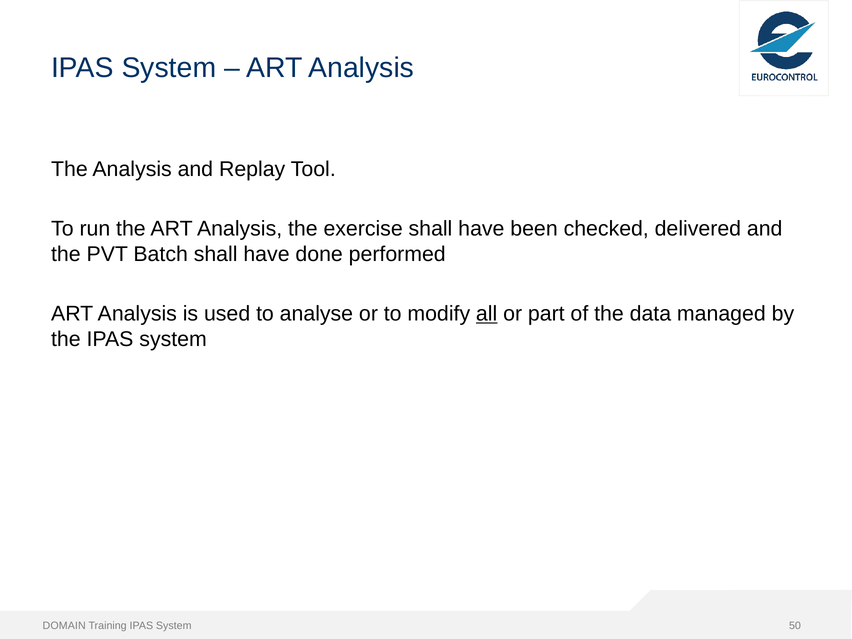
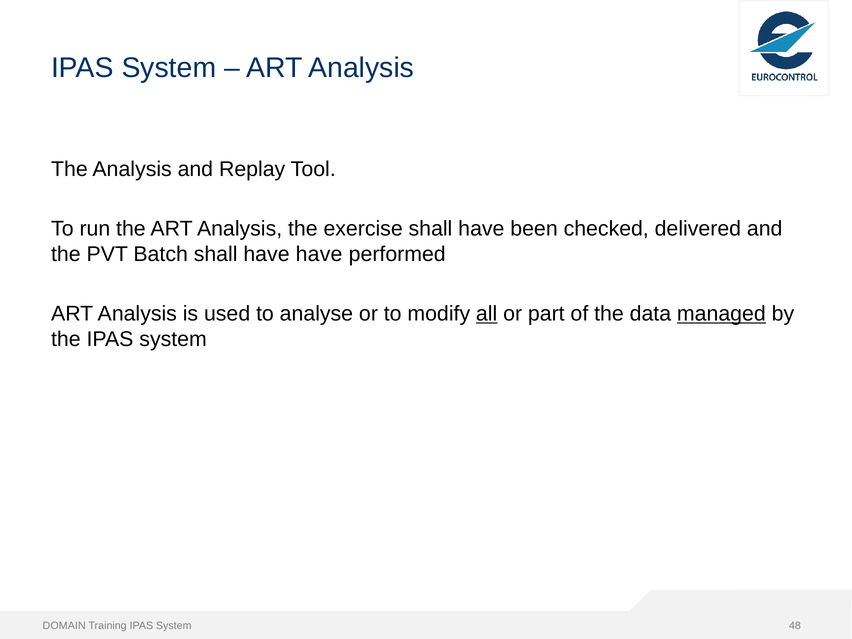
have done: done -> have
managed underline: none -> present
50: 50 -> 48
